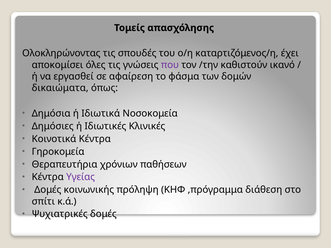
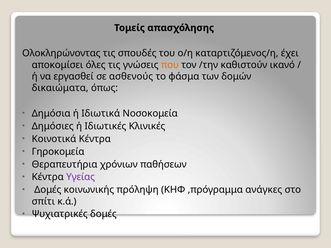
που colour: purple -> orange
αφαίρεση: αφαίρεση -> ασθενούς
διάθεση: διάθεση -> ανάγκες
